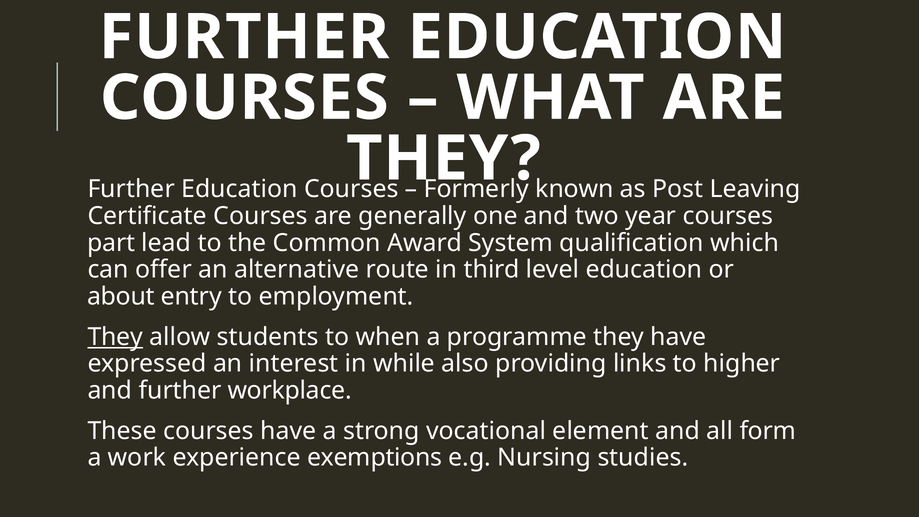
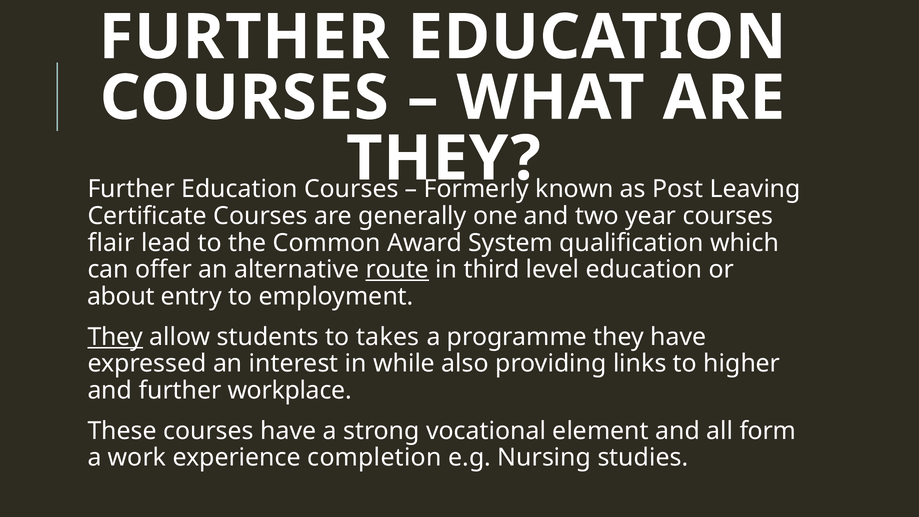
part: part -> flair
route underline: none -> present
when: when -> takes
exemptions: exemptions -> completion
